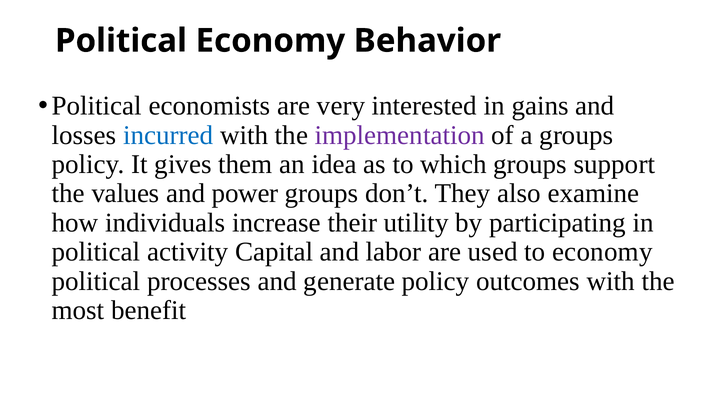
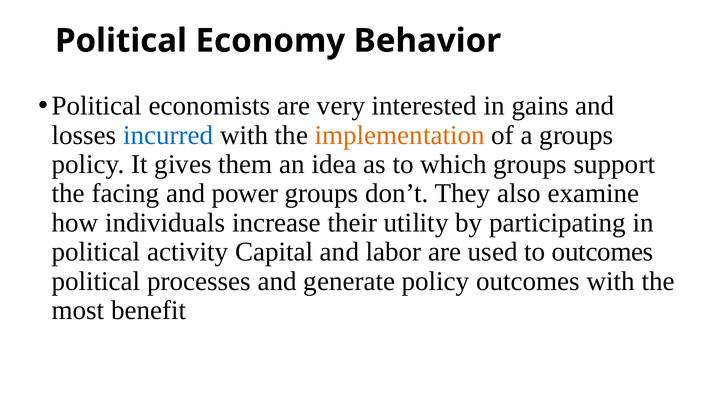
implementation colour: purple -> orange
values: values -> facing
to economy: economy -> outcomes
